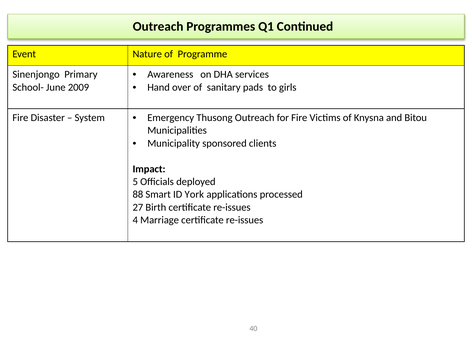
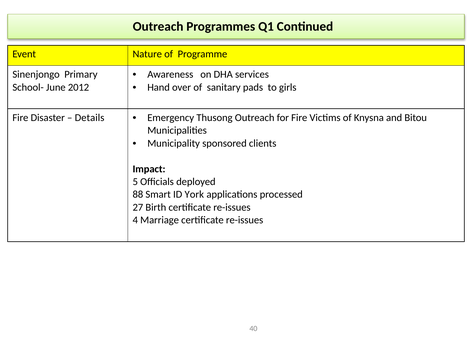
2009: 2009 -> 2012
System: System -> Details
